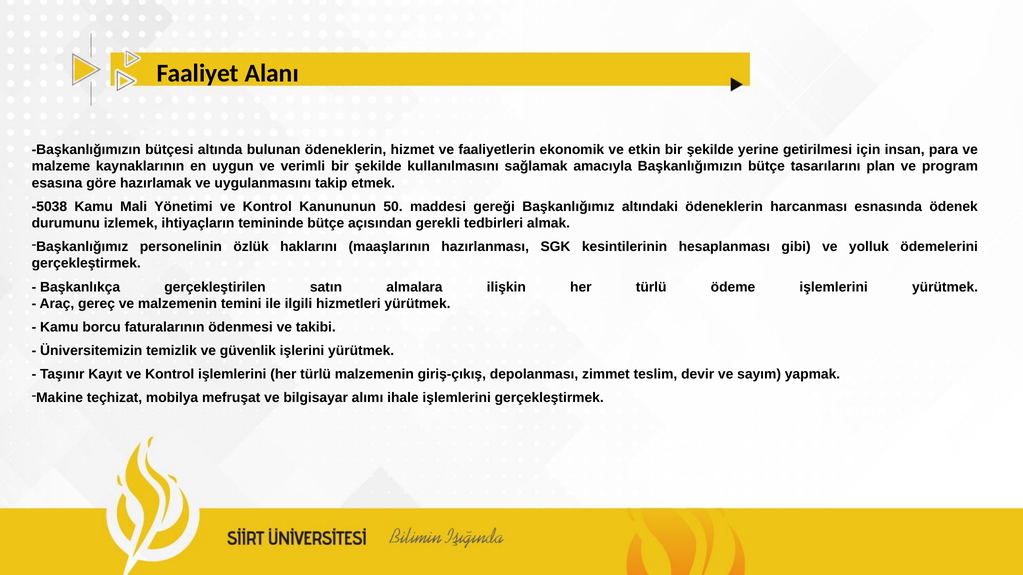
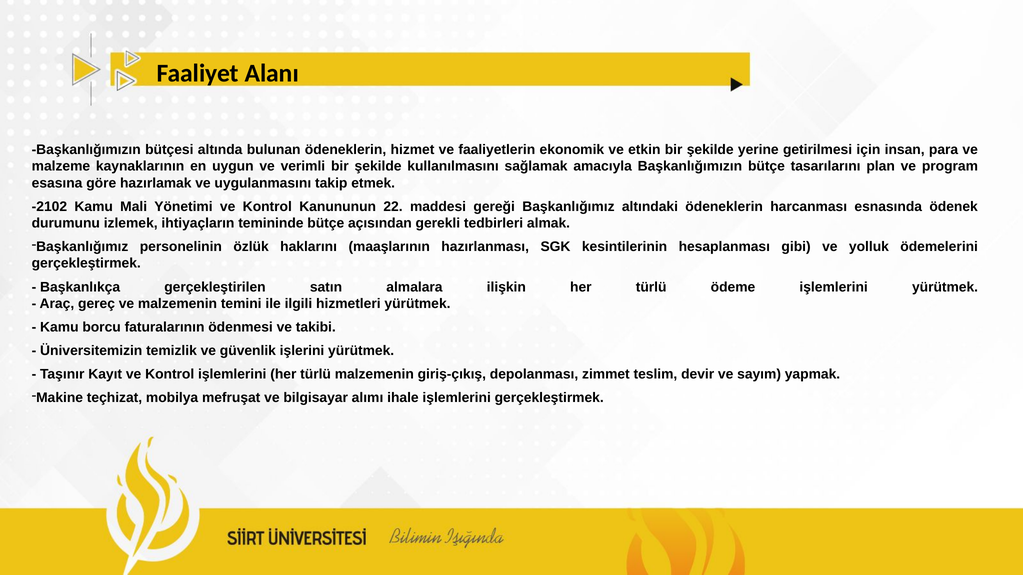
-5038: -5038 -> -2102
50: 50 -> 22
